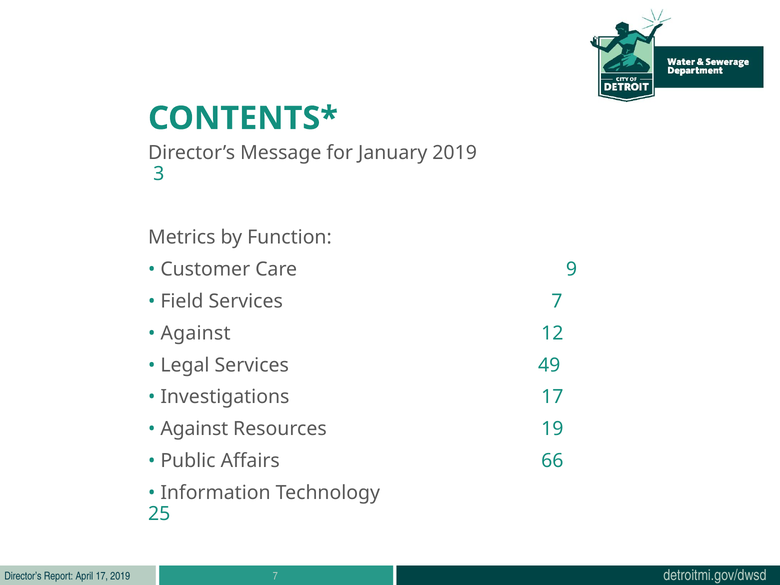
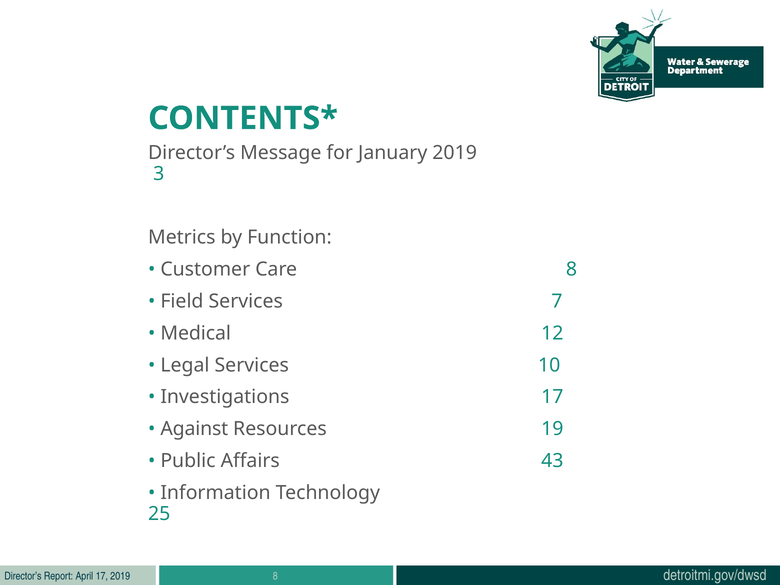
Care 9: 9 -> 8
Against at (196, 333): Against -> Medical
49: 49 -> 10
66: 66 -> 43
2019 7: 7 -> 8
